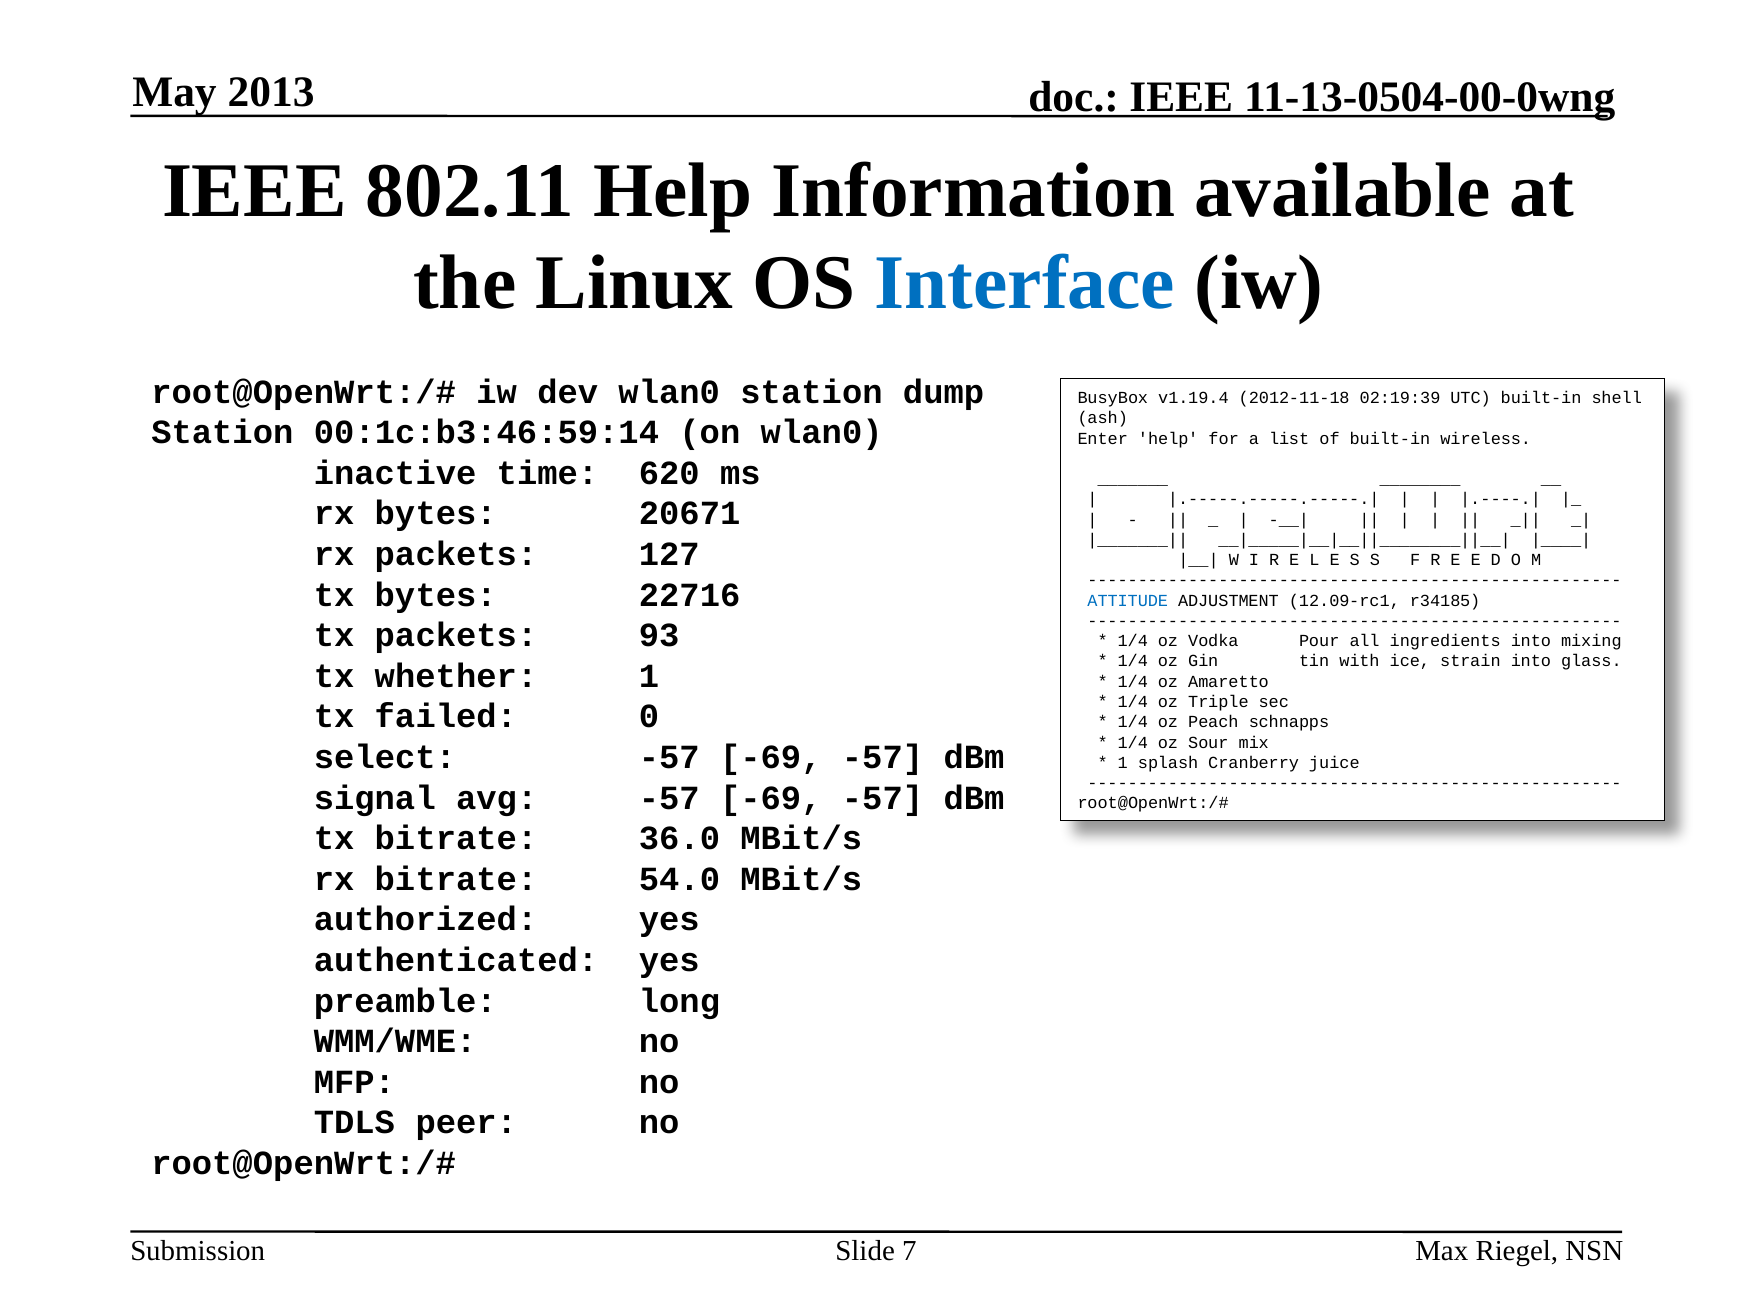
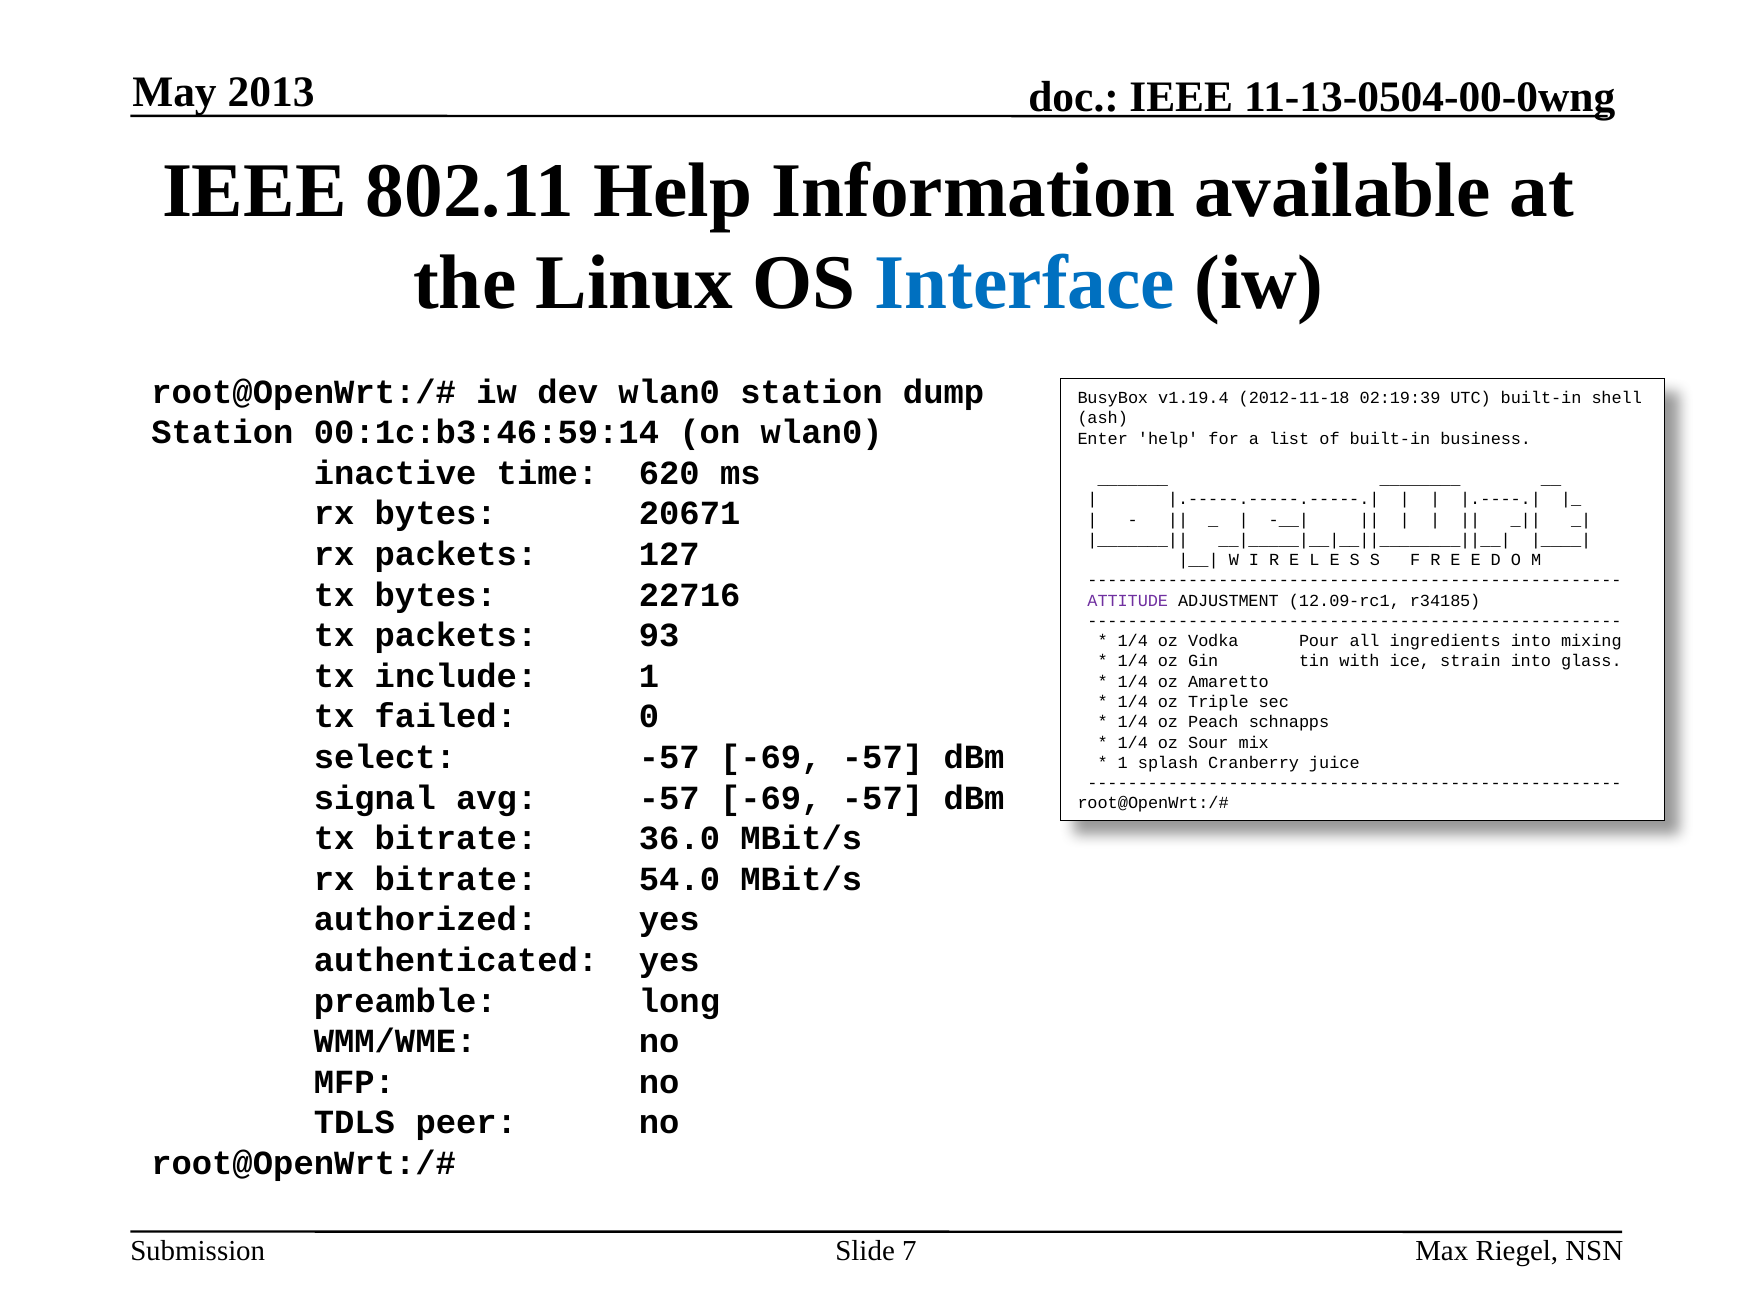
wireless: wireless -> business
ATTITUDE colour: blue -> purple
whether: whether -> include
